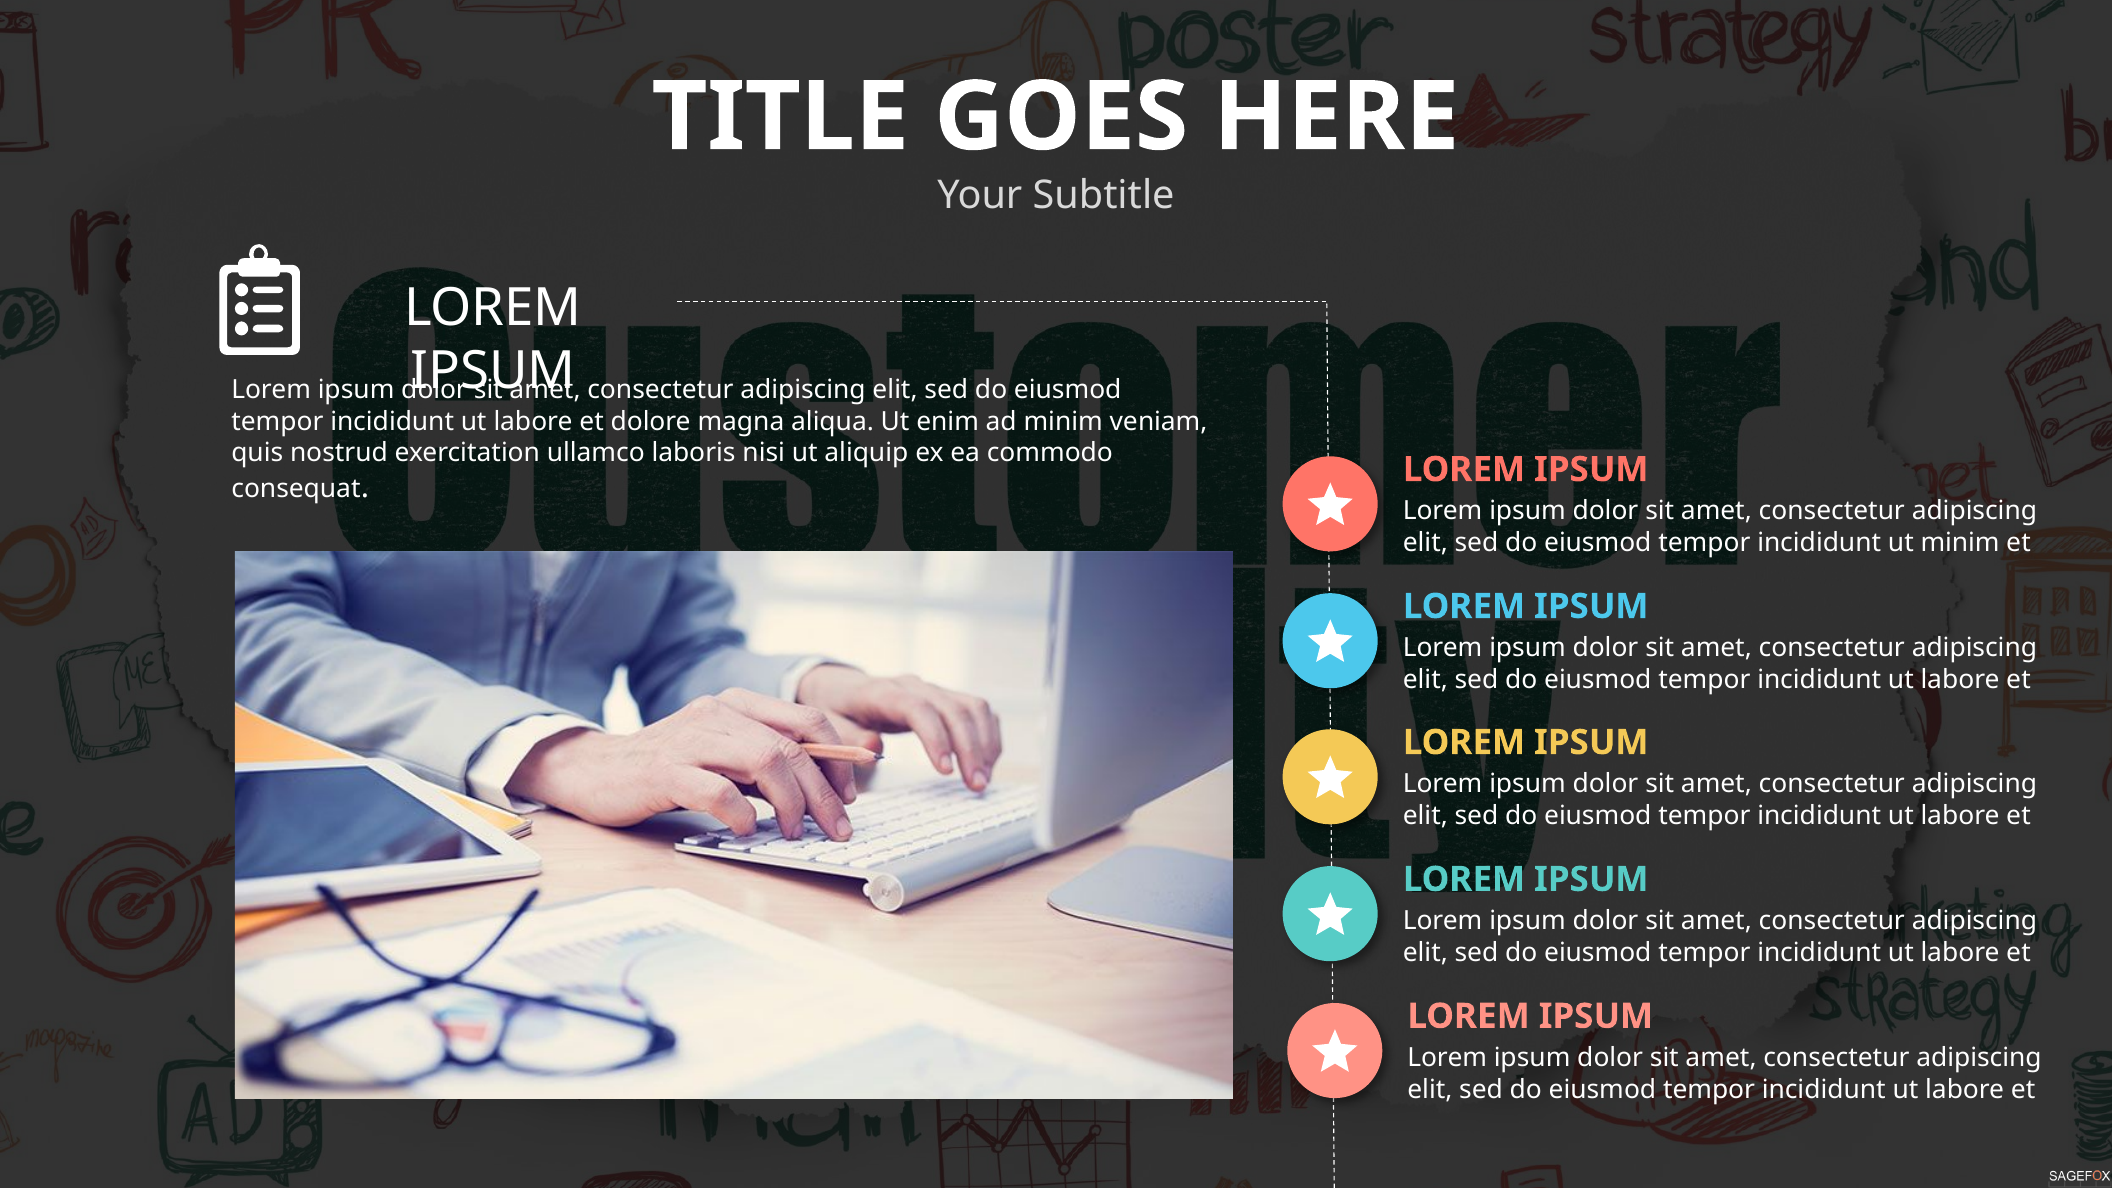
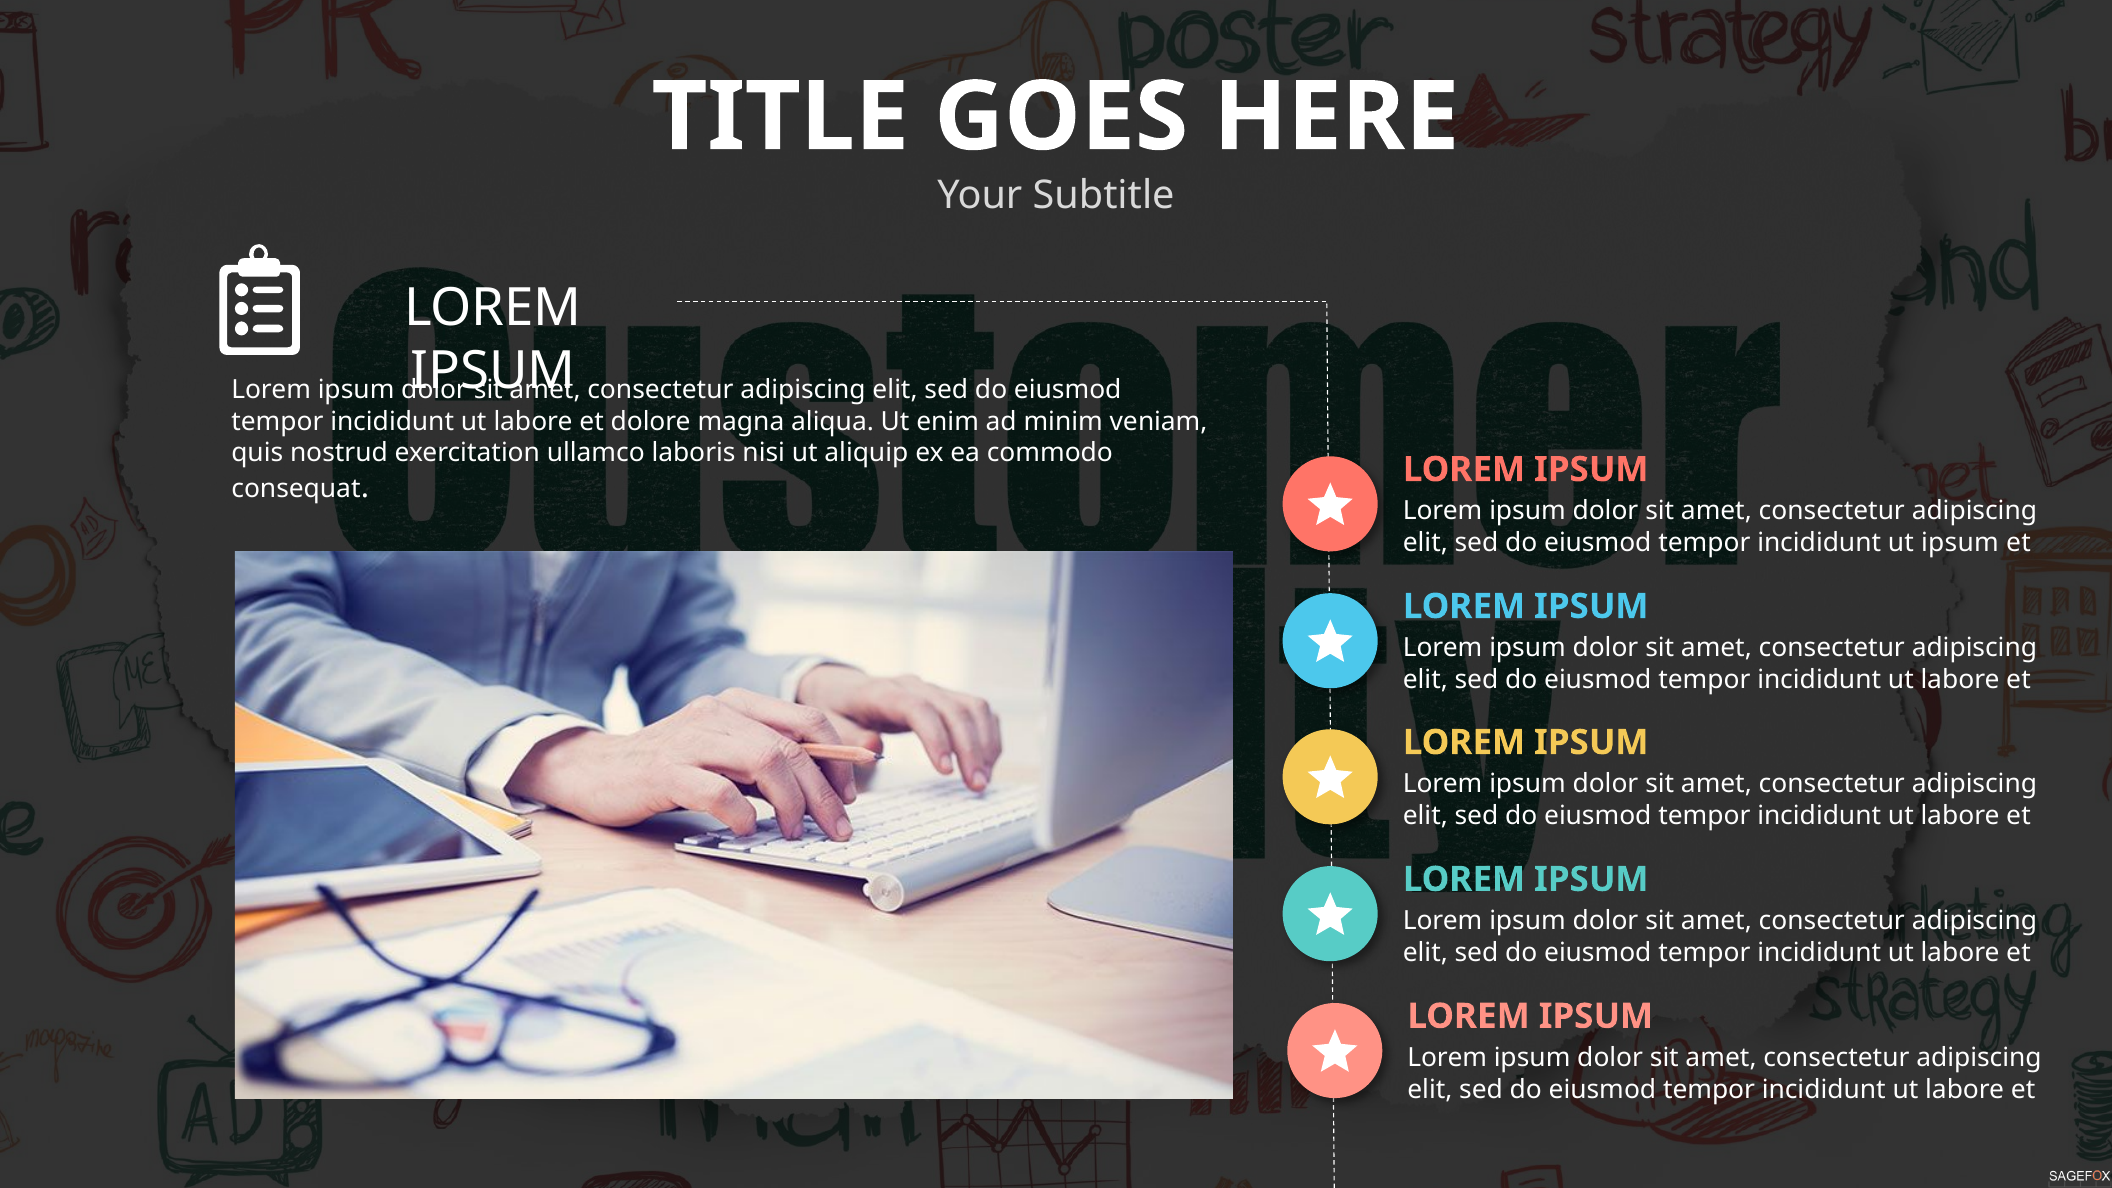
ut minim: minim -> ipsum
